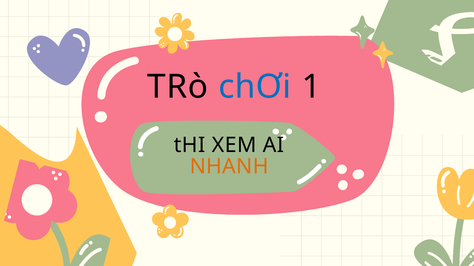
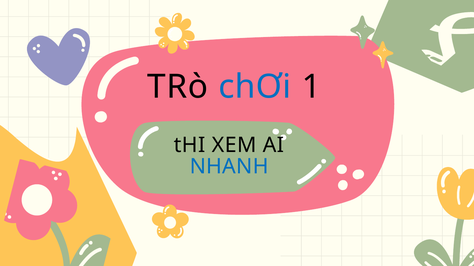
NHANH colour: orange -> blue
